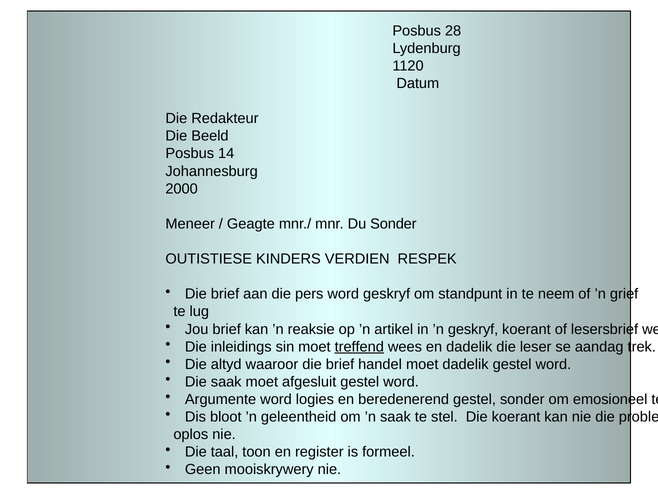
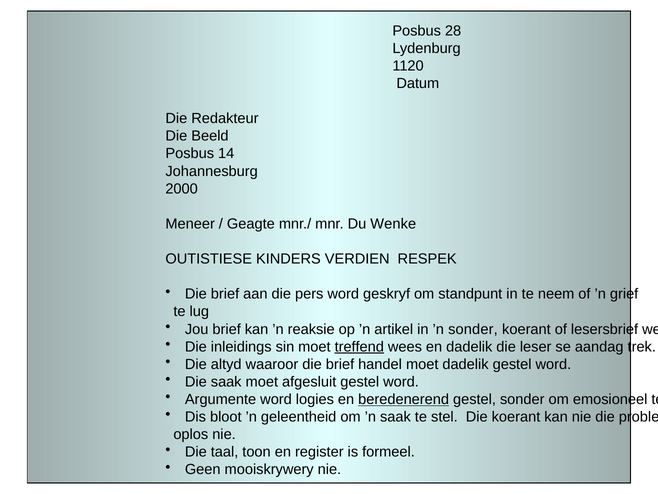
Du Sonder: Sonder -> Wenke
’n geskryf: geskryf -> sonder
beredenerend underline: none -> present
